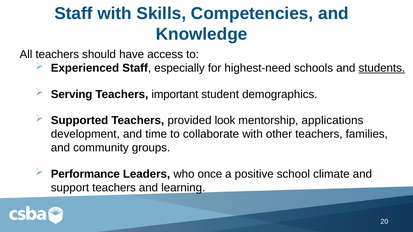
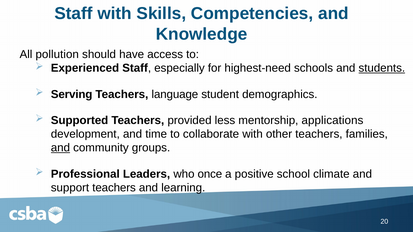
All teachers: teachers -> pollution
important: important -> language
look: look -> less
and at (60, 148) underline: none -> present
Performance: Performance -> Professional
